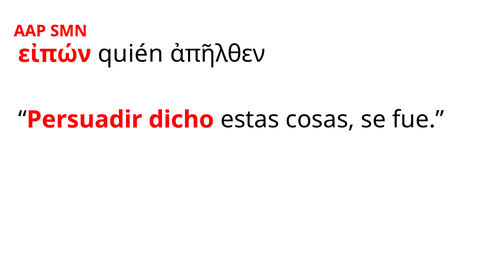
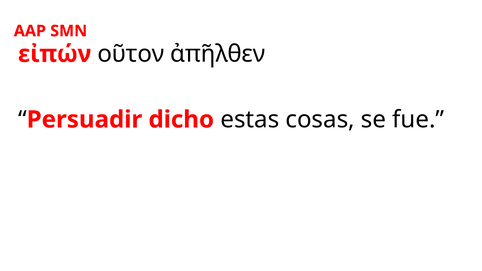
quién: quién -> οῦτον
